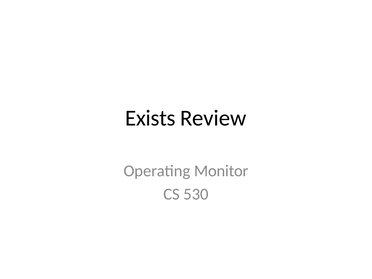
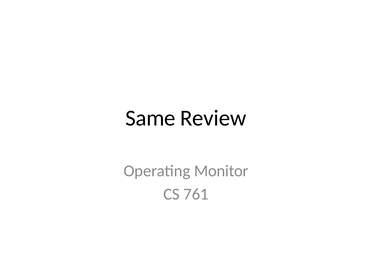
Exists: Exists -> Same
530: 530 -> 761
